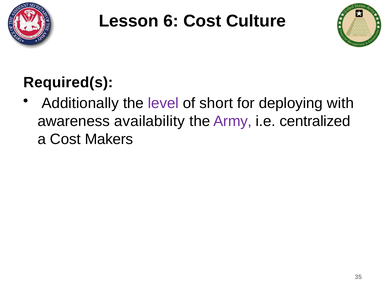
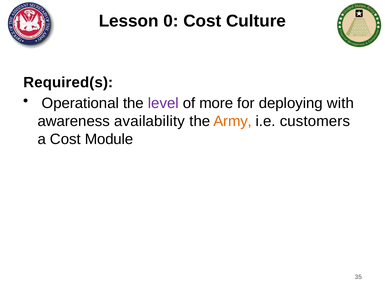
6: 6 -> 0
Additionally: Additionally -> Operational
short: short -> more
Army colour: purple -> orange
centralized: centralized -> customers
Makers: Makers -> Module
